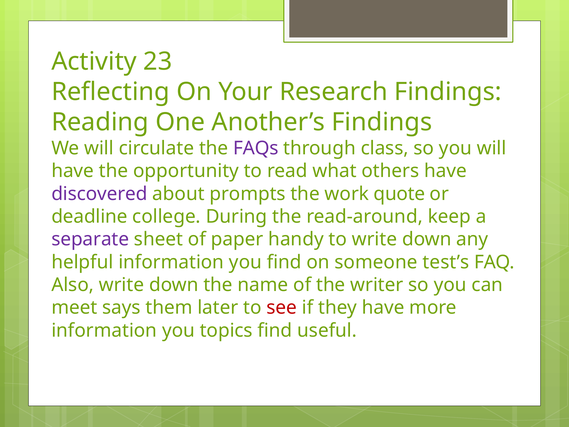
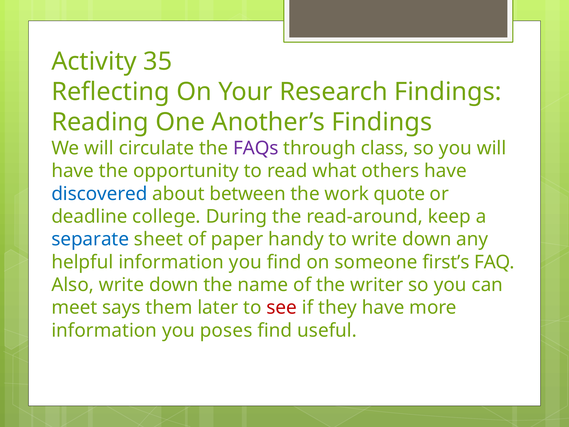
23: 23 -> 35
discovered colour: purple -> blue
prompts: prompts -> between
separate colour: purple -> blue
test’s: test’s -> first’s
topics: topics -> poses
